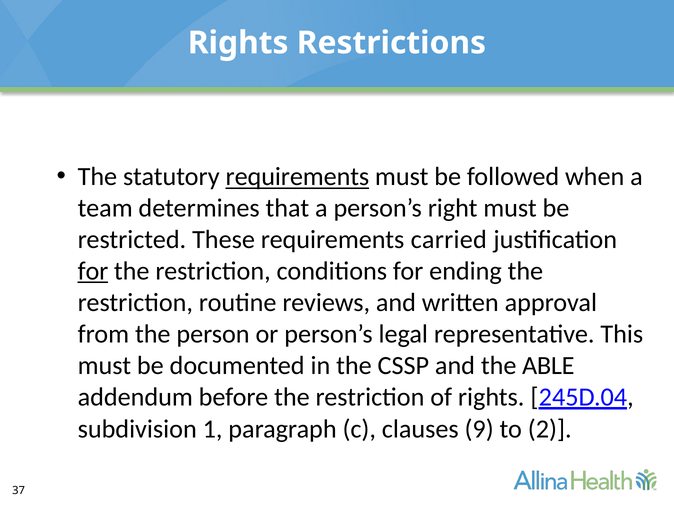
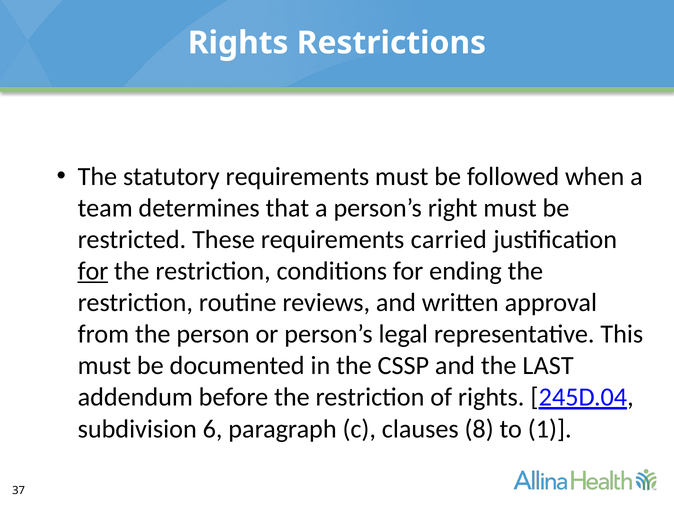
requirements at (297, 177) underline: present -> none
ABLE: ABLE -> LAST
1: 1 -> 6
9: 9 -> 8
2: 2 -> 1
